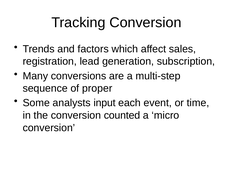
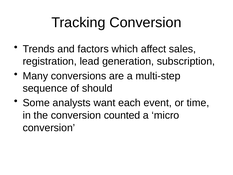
proper: proper -> should
input: input -> want
